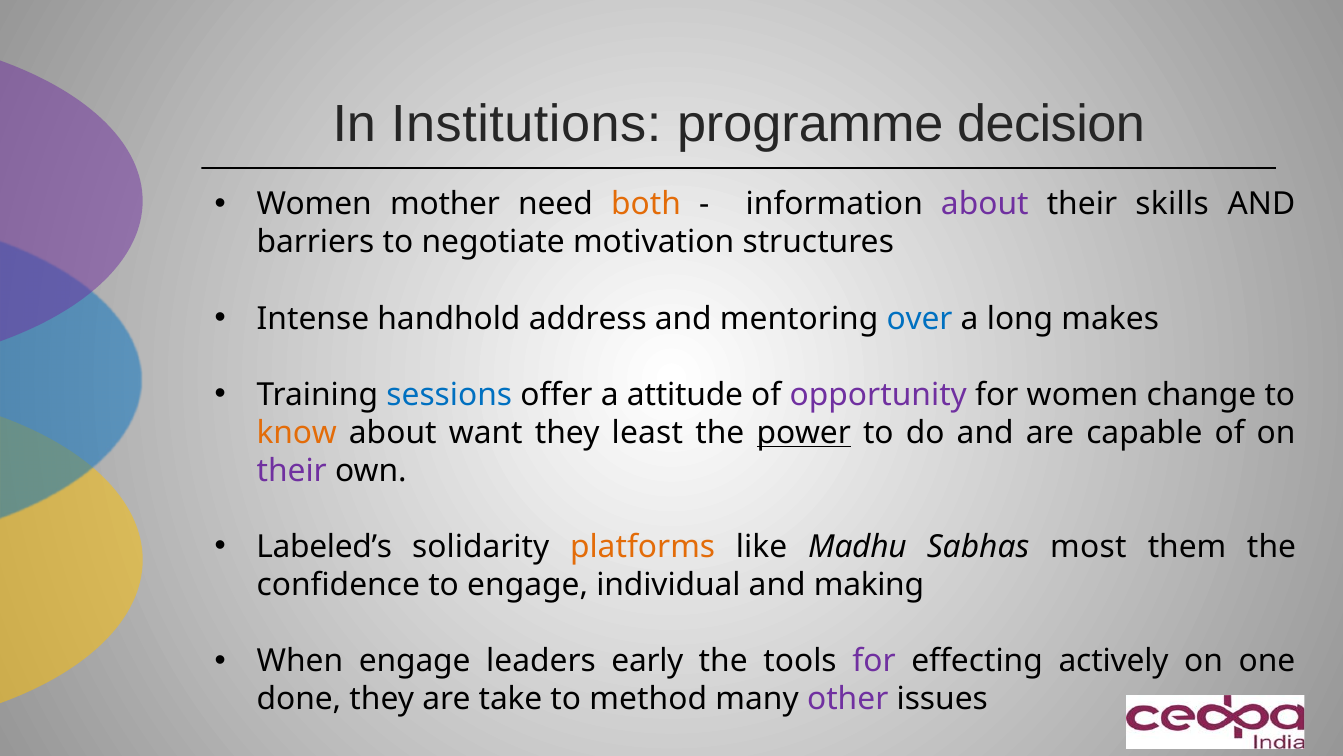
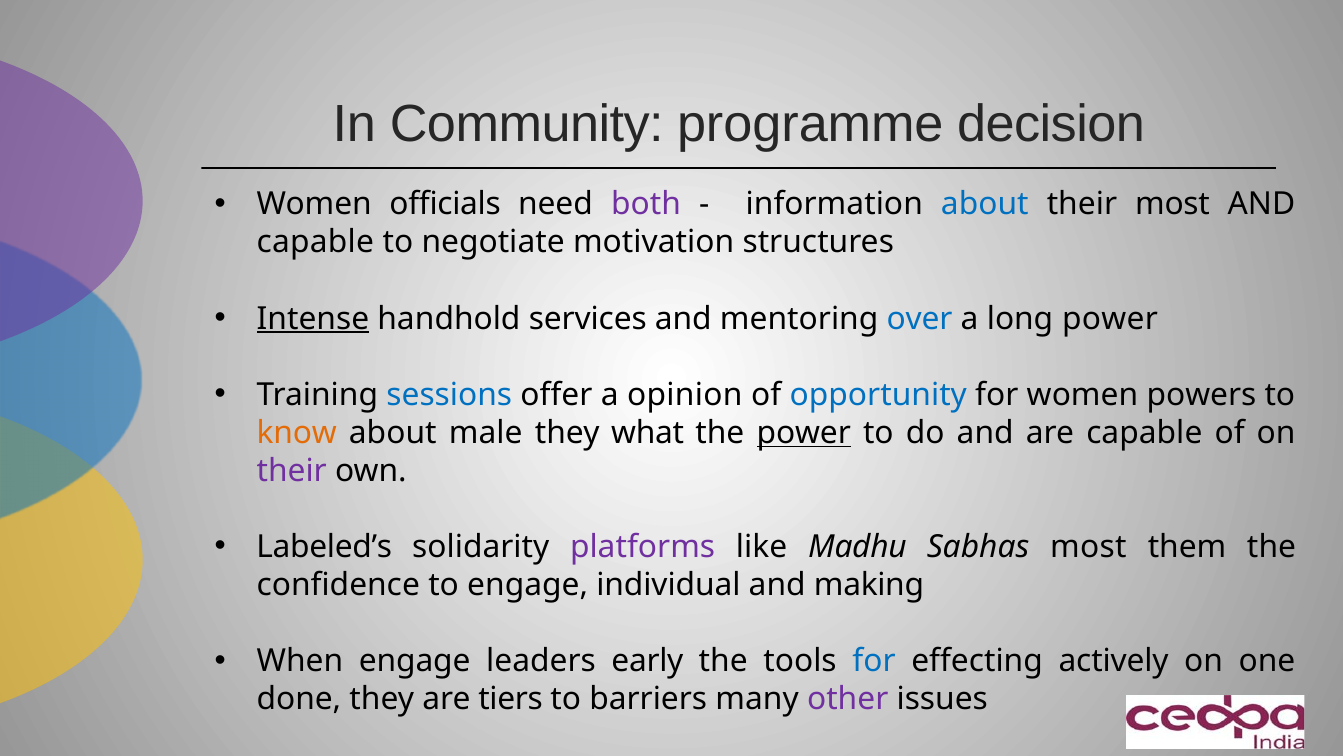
Institutions: Institutions -> Community
mother: mother -> officials
both colour: orange -> purple
about at (985, 204) colour: purple -> blue
their skills: skills -> most
barriers at (315, 242): barriers -> capable
Intense underline: none -> present
address: address -> services
long makes: makes -> power
attitude: attitude -> opinion
opportunity colour: purple -> blue
change: change -> powers
want: want -> male
least: least -> what
platforms colour: orange -> purple
for at (874, 661) colour: purple -> blue
take: take -> tiers
method: method -> barriers
